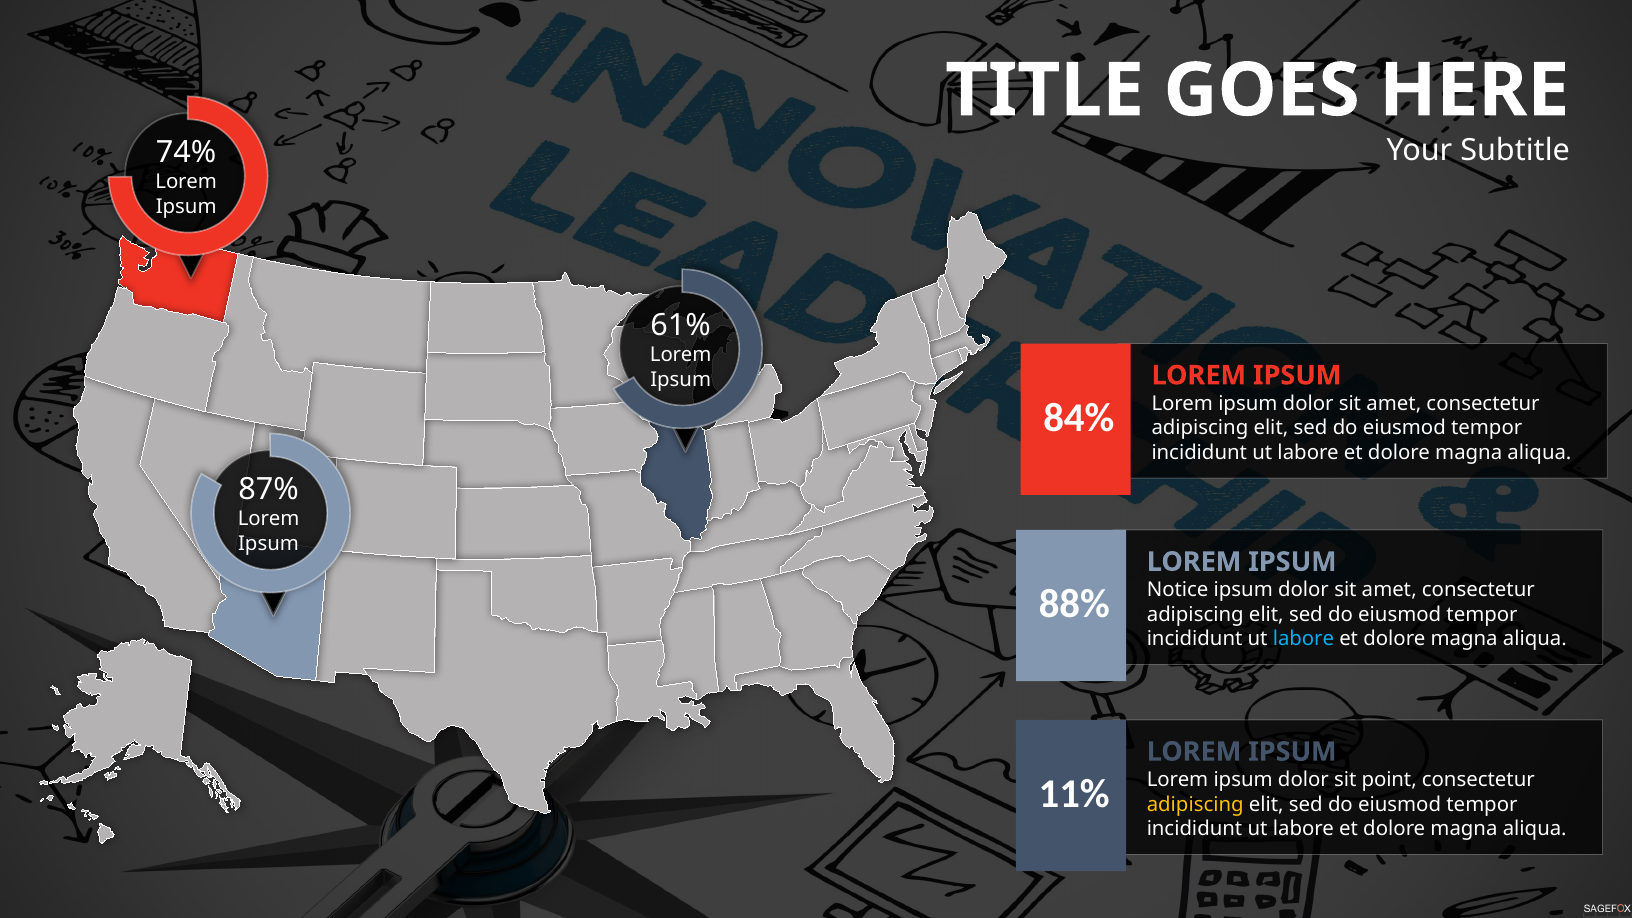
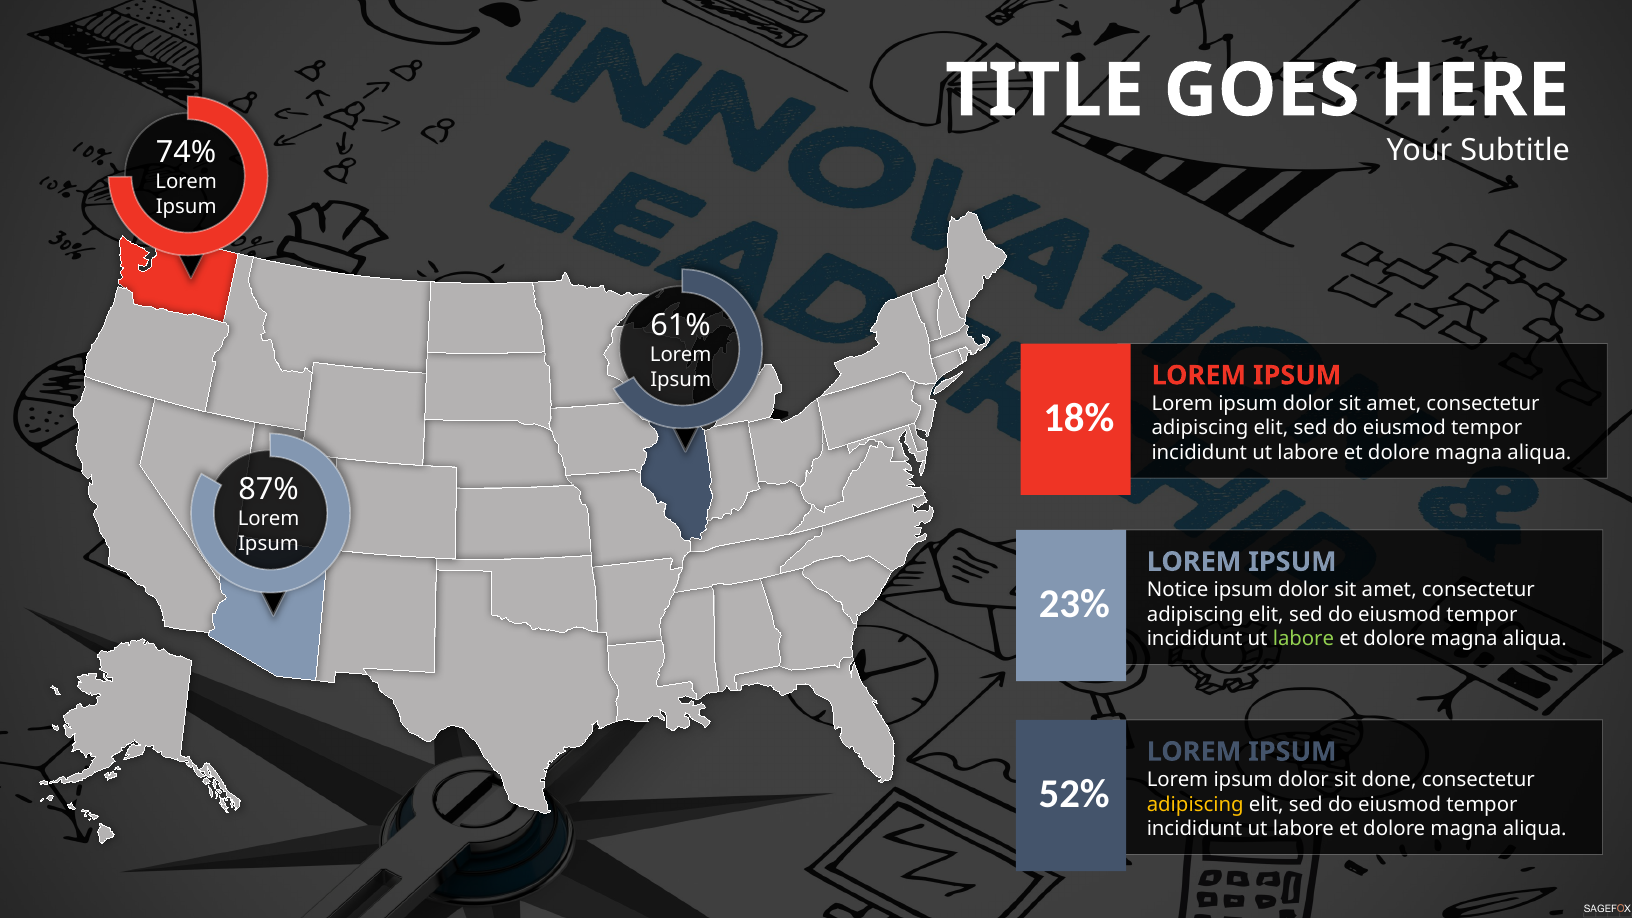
84%: 84% -> 18%
88%: 88% -> 23%
labore at (1303, 639) colour: light blue -> light green
point: point -> done
11%: 11% -> 52%
